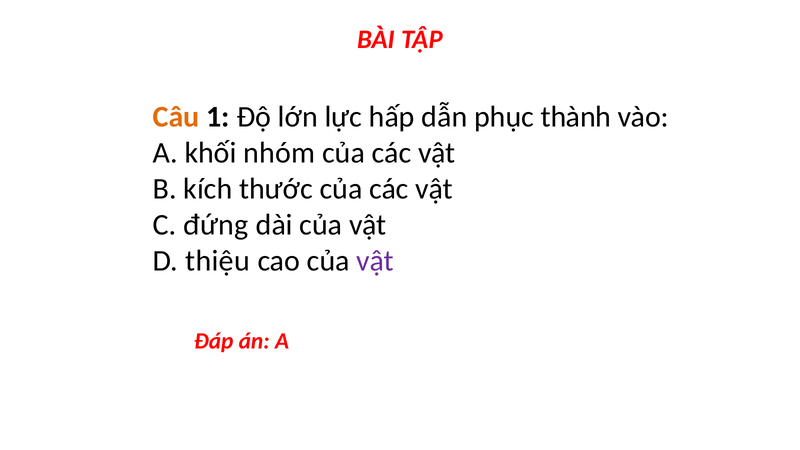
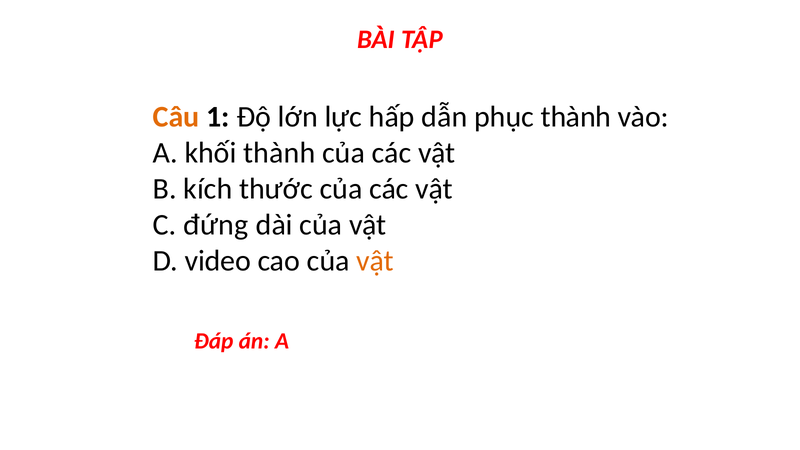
khối nhóm: nhóm -> thành
thiệu: thiệu -> video
vật at (375, 261) colour: purple -> orange
